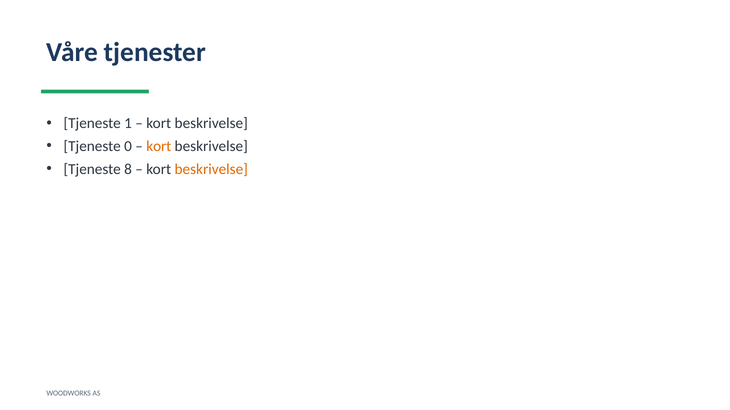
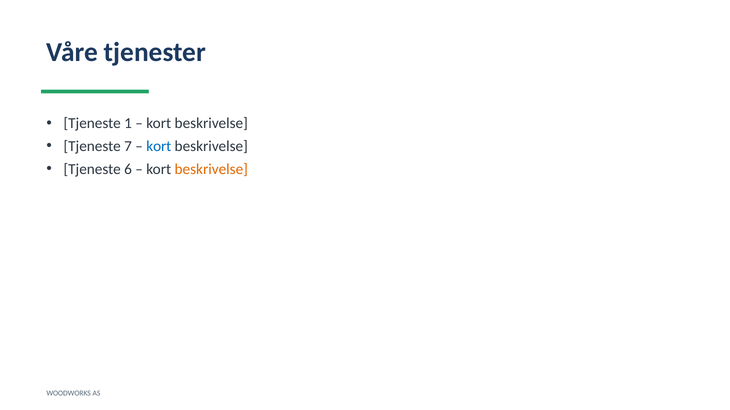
0: 0 -> 7
kort at (159, 146) colour: orange -> blue
8: 8 -> 6
